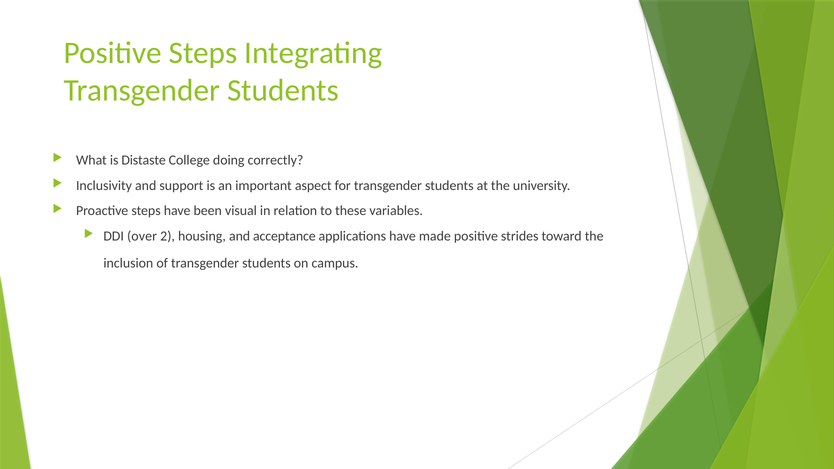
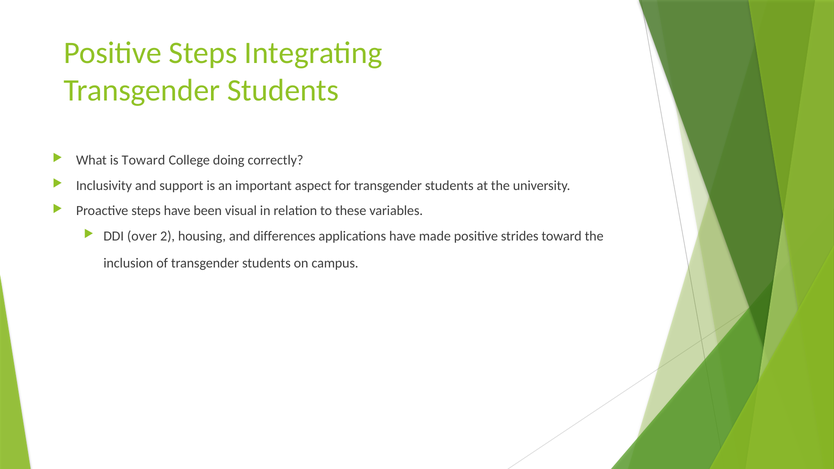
is Distaste: Distaste -> Toward
acceptance: acceptance -> differences
